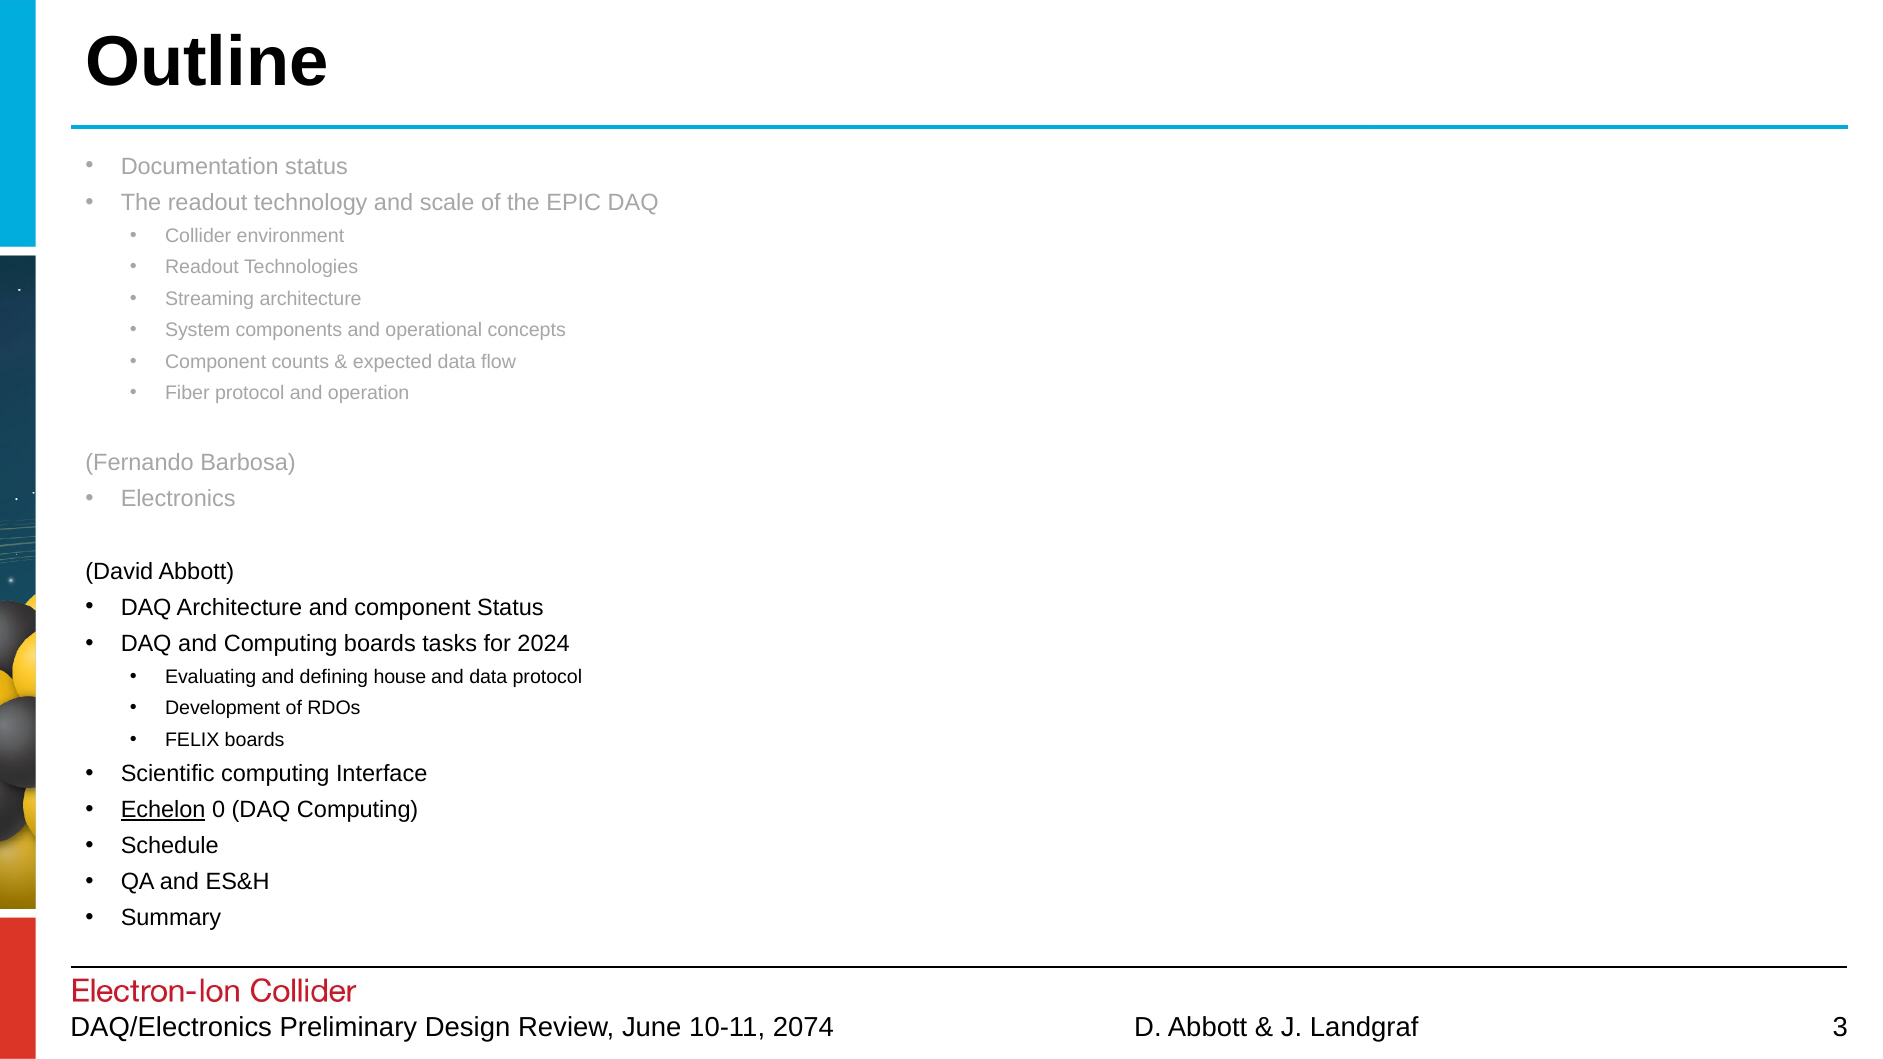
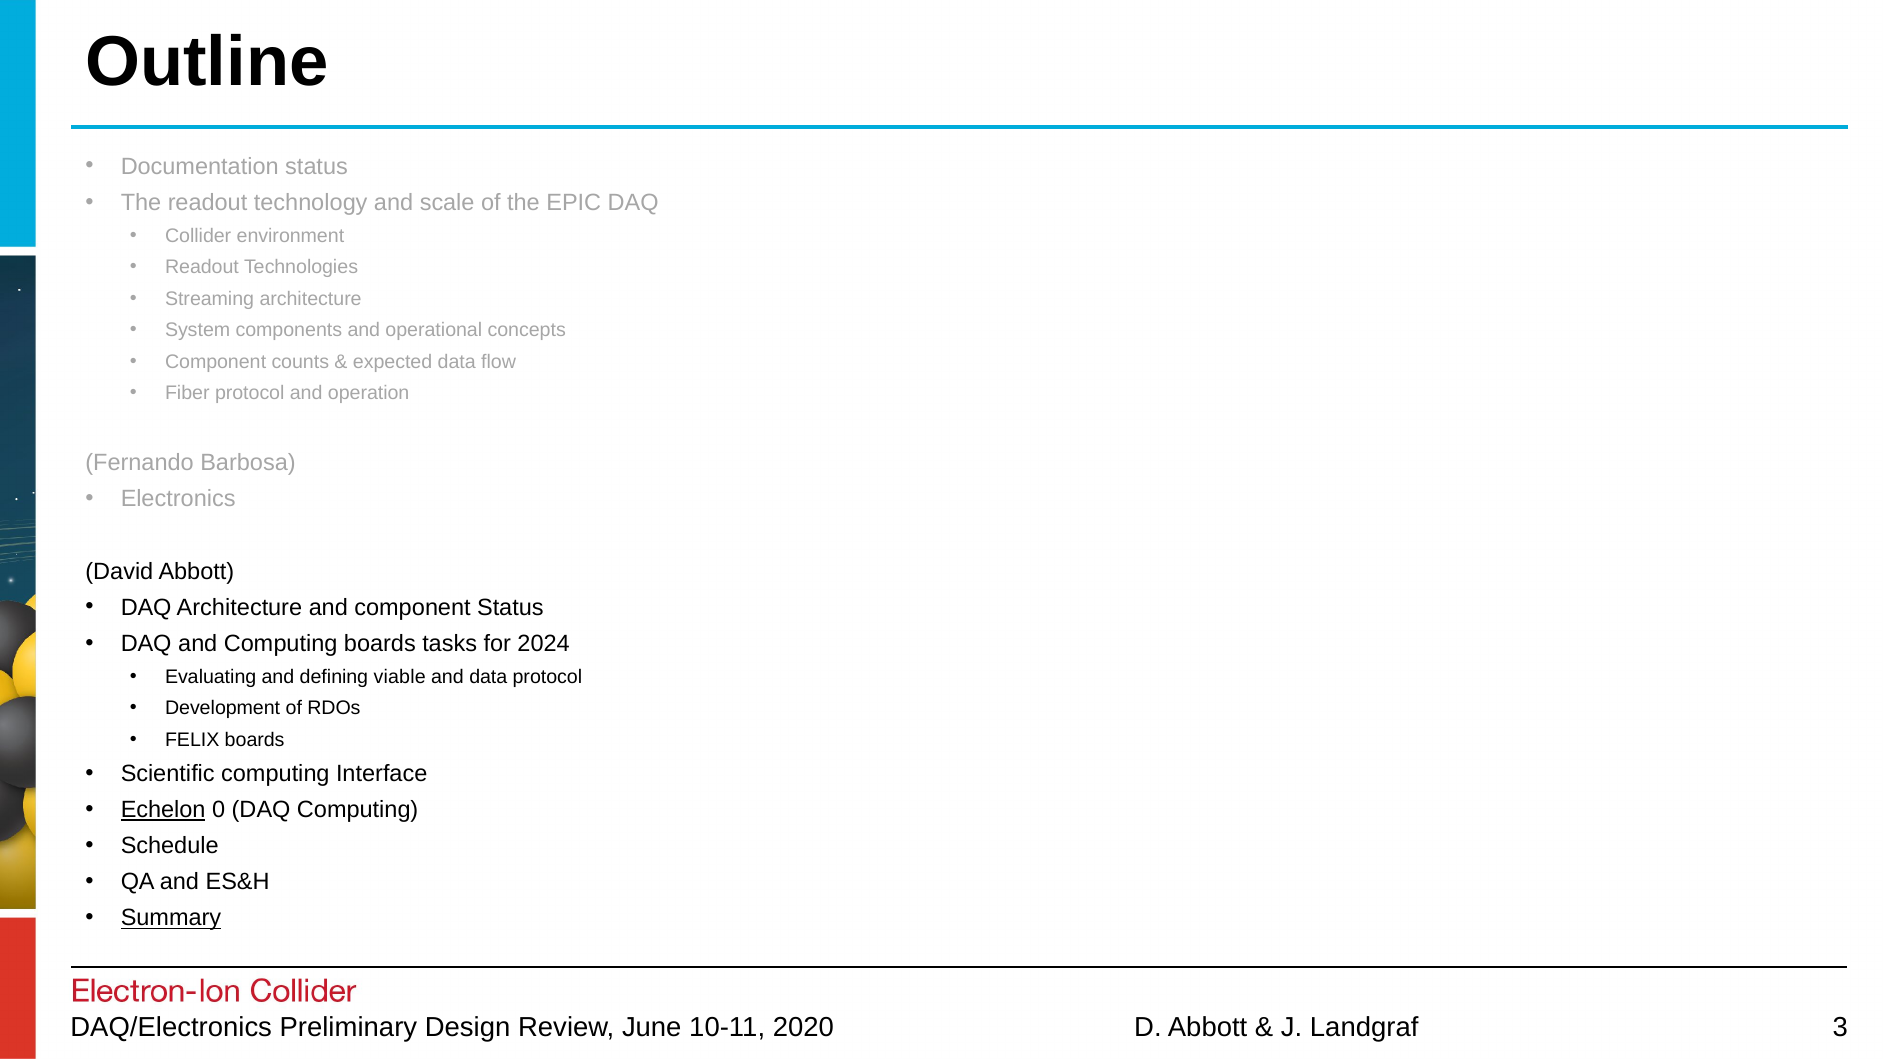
house: house -> viable
Summary underline: none -> present
2074: 2074 -> 2020
